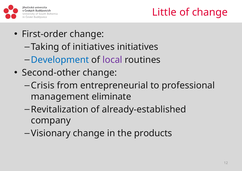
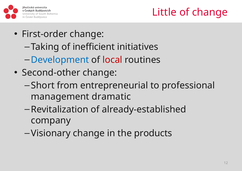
of initiatives: initiatives -> inefficient
local colour: purple -> red
Crisis: Crisis -> Short
eliminate: eliminate -> dramatic
